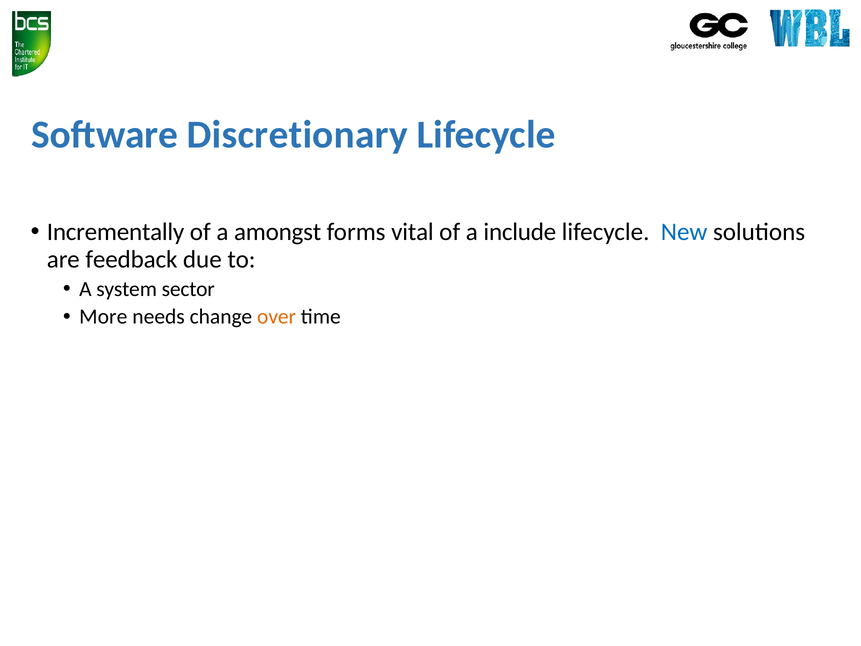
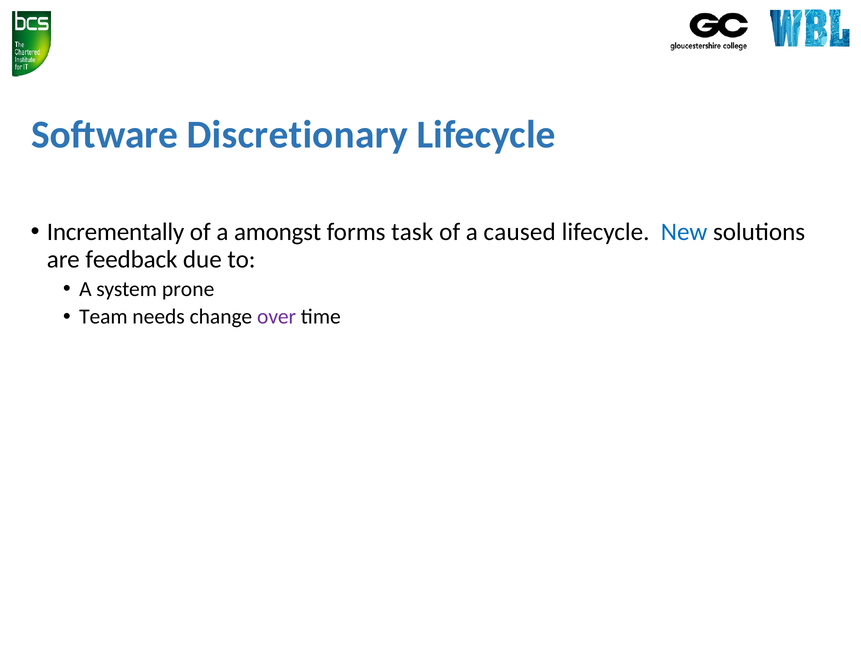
vital: vital -> task
include: include -> caused
sector: sector -> prone
More: More -> Team
over colour: orange -> purple
